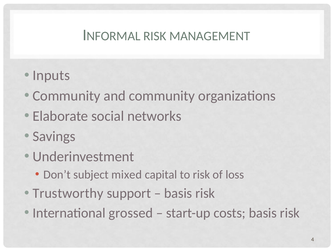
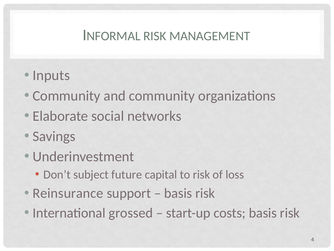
mixed: mixed -> future
Trustworthy: Trustworthy -> Reinsurance
